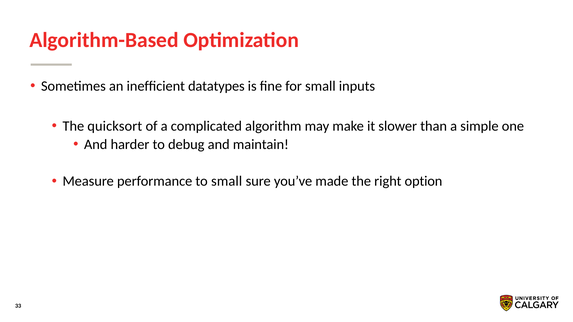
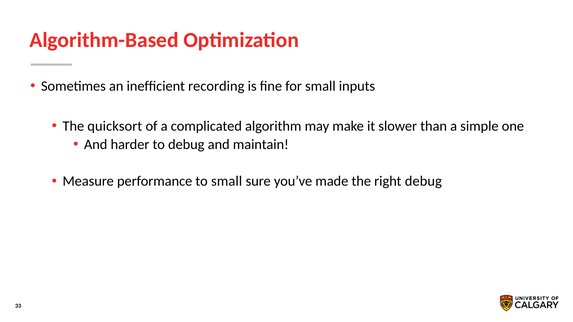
datatypes: datatypes -> recording
right option: option -> debug
